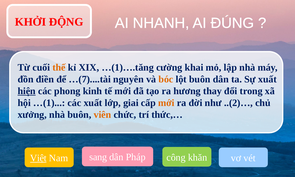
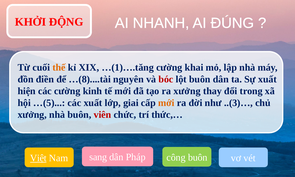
…(7)....tài: …(7)....tài -> …(8)....tài
bóc colour: orange -> red
hiện underline: present -> none
các phong: phong -> cường
ra hương: hương -> xưởng
…(1: …(1 -> …(5
..(2)…: ..(2)… -> ..(3)…
viên colour: orange -> red
công khăn: khăn -> buôn
